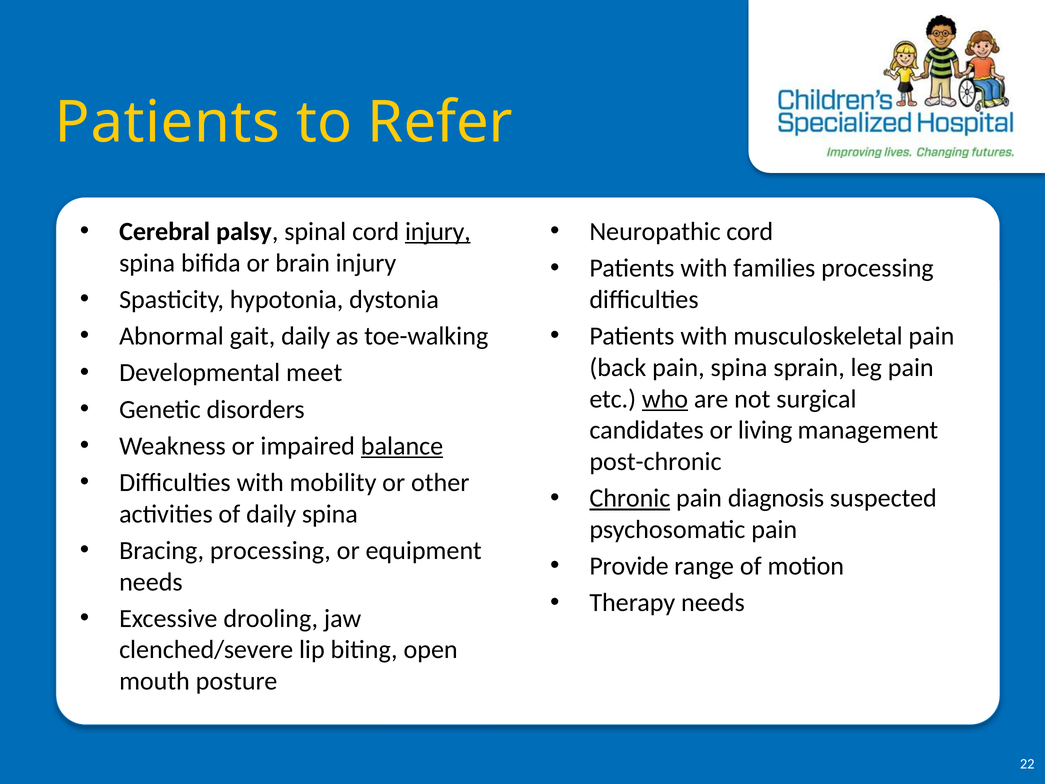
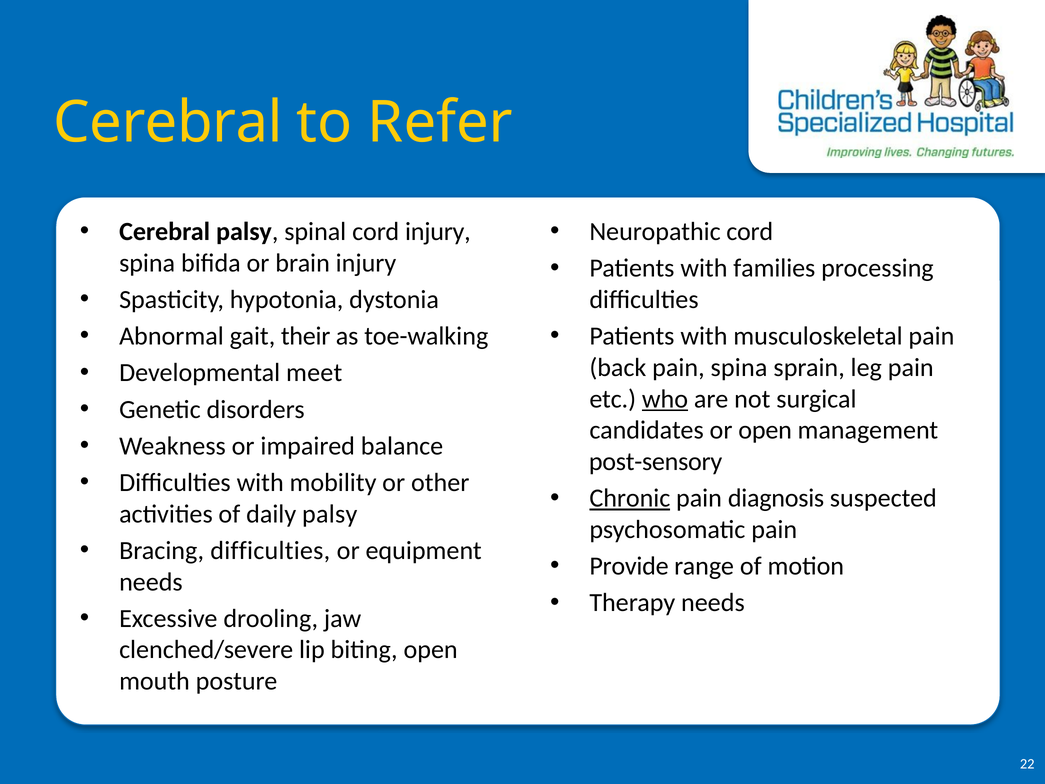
Patients at (167, 122): Patients -> Cerebral
injury at (438, 232) underline: present -> none
gait daily: daily -> their
or living: living -> open
balance underline: present -> none
post-chronic: post-chronic -> post-sensory
daily spina: spina -> palsy
Bracing processing: processing -> difficulties
